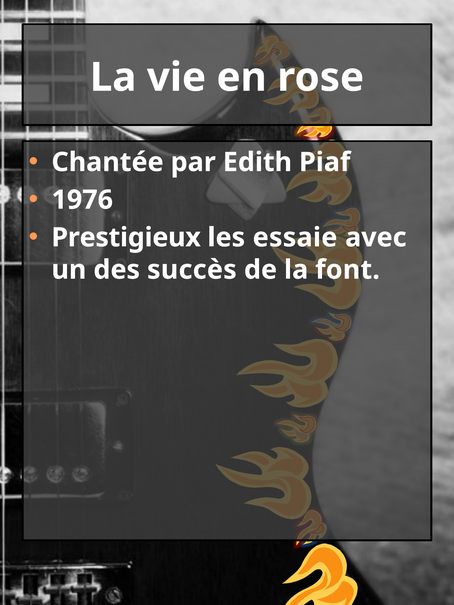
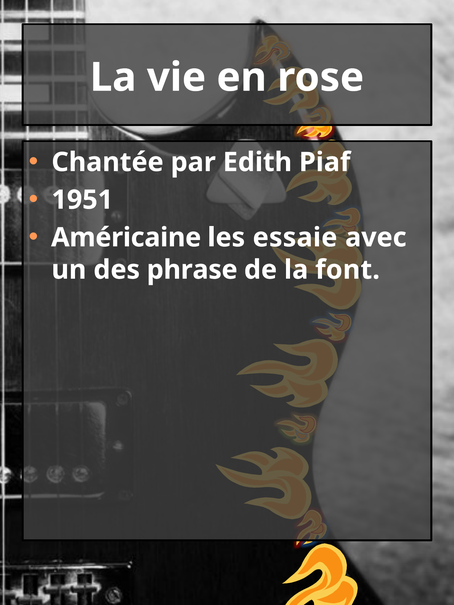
1976: 1976 -> 1951
Prestigieux: Prestigieux -> Américaine
succès: succès -> phrase
